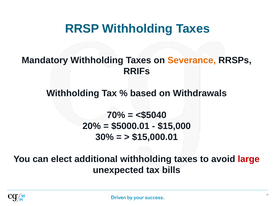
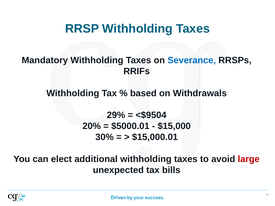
Severance colour: orange -> blue
70%: 70% -> 29%
<$5040: <$5040 -> <$9504
